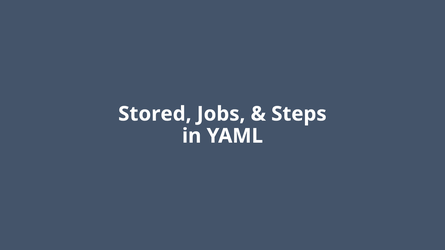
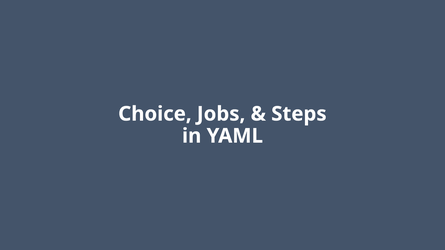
Stored: Stored -> Choice
